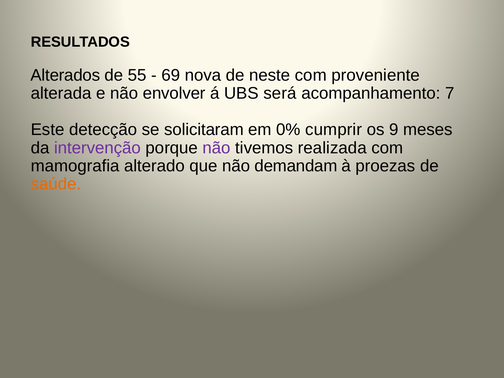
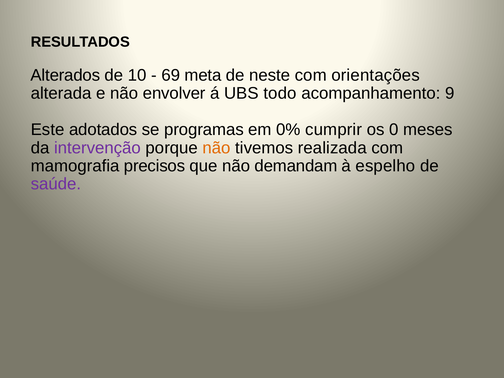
55: 55 -> 10
nova: nova -> meta
proveniente: proveniente -> orientações
será: será -> todo
7: 7 -> 9
detecção: detecção -> adotados
solicitaram: solicitaram -> programas
9: 9 -> 0
não at (217, 148) colour: purple -> orange
alterado: alterado -> precisos
proezas: proezas -> espelho
saúde colour: orange -> purple
